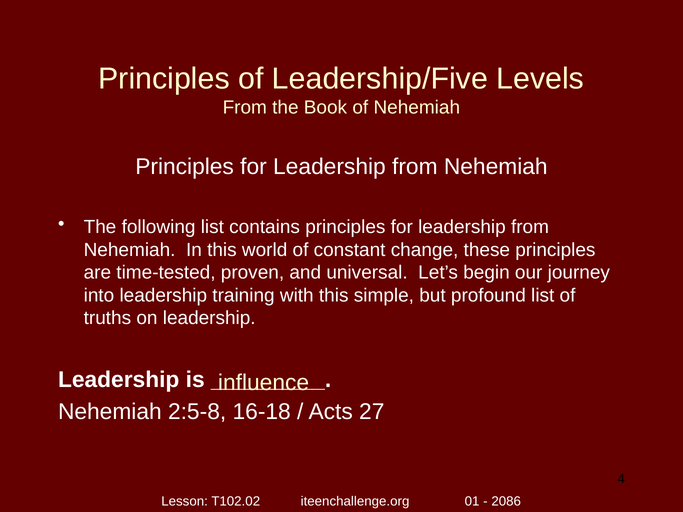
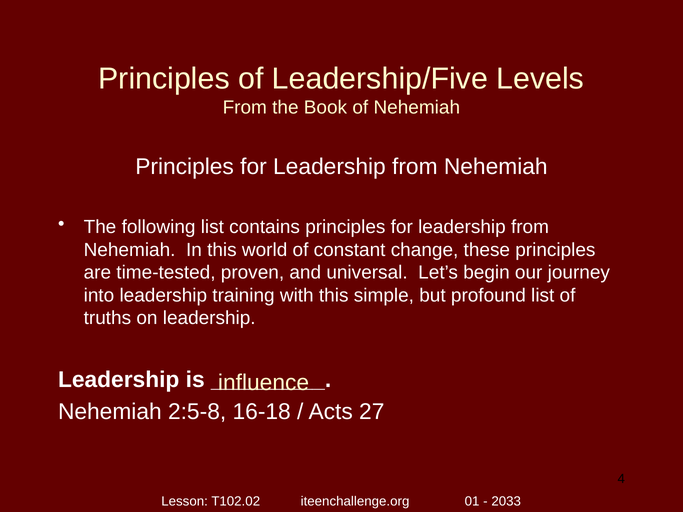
2086: 2086 -> 2033
